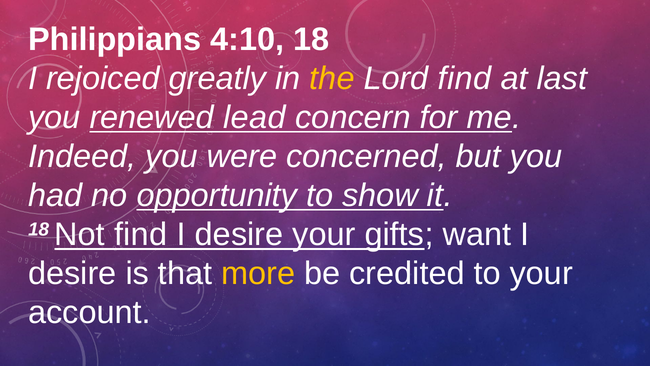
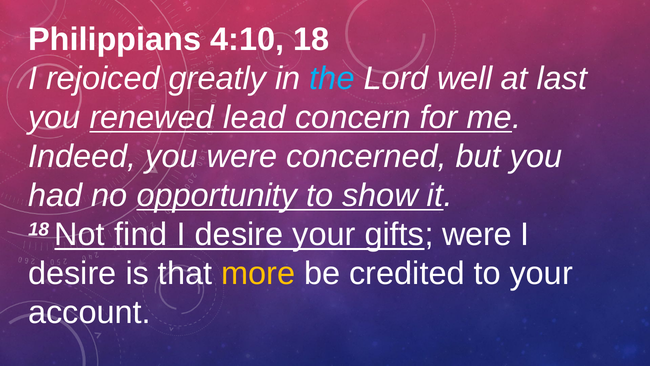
the colour: yellow -> light blue
Lord find: find -> well
gifts want: want -> were
